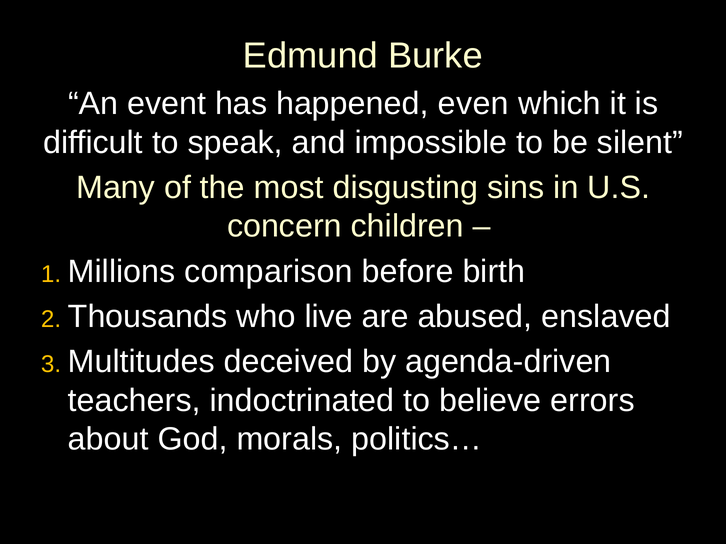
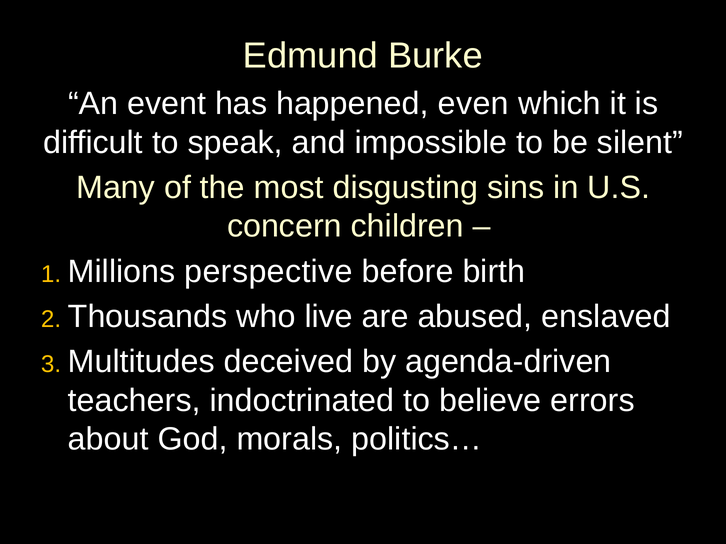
comparison: comparison -> perspective
